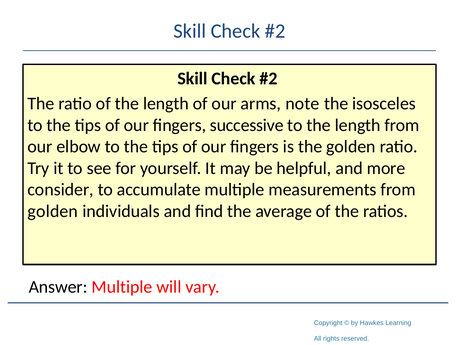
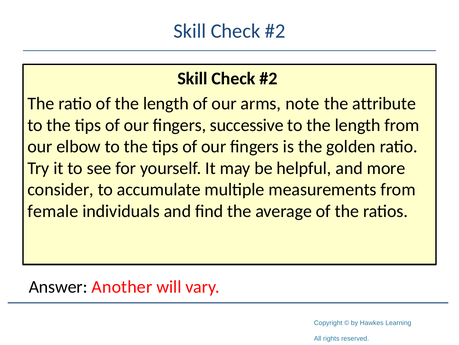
isosceles: isosceles -> attribute
golden at (53, 211): golden -> female
Answer Multiple: Multiple -> Another
